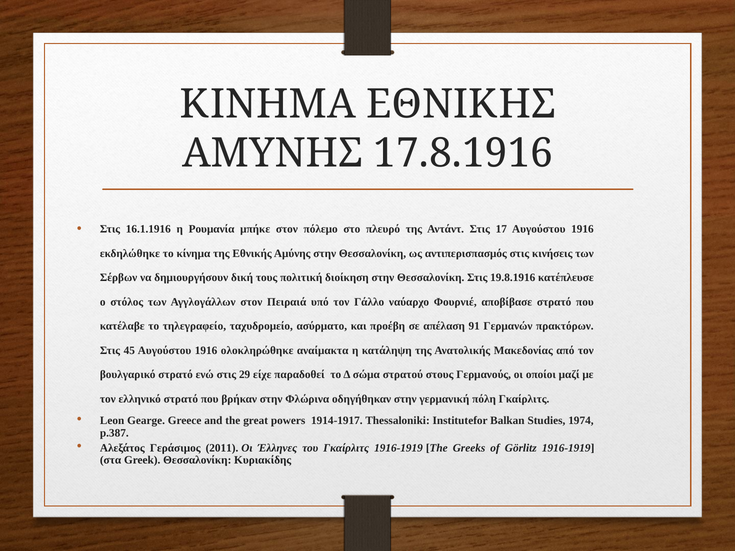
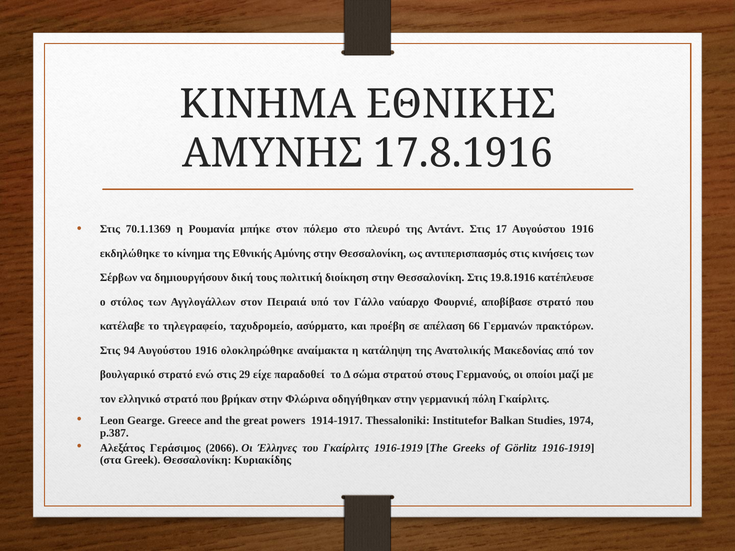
16.1.1916: 16.1.1916 -> 70.1.1369
91: 91 -> 66
45: 45 -> 94
2011: 2011 -> 2066
